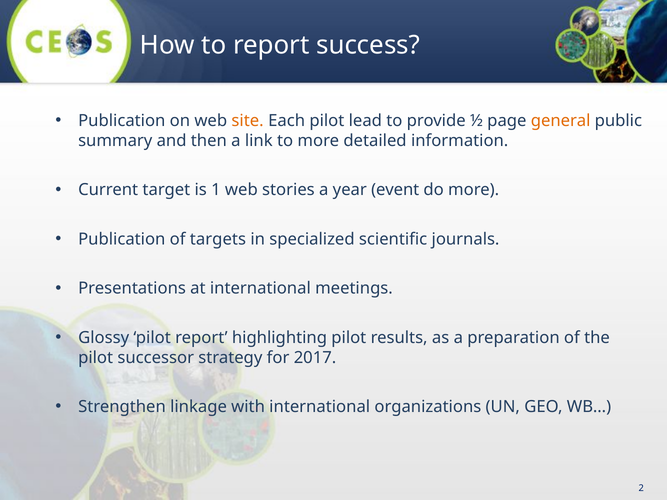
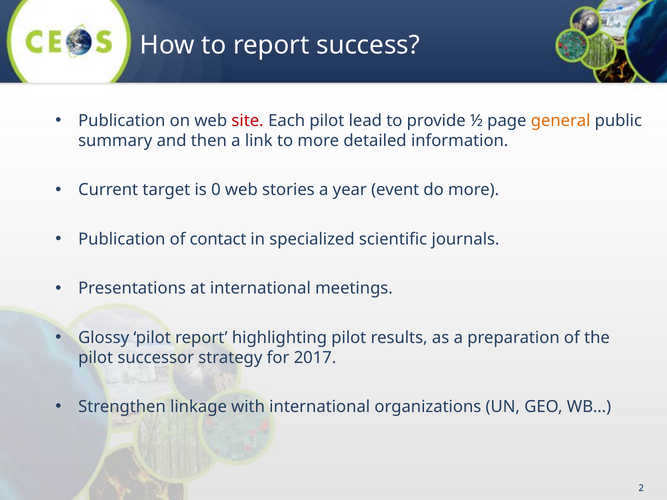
site colour: orange -> red
1: 1 -> 0
targets: targets -> contact
